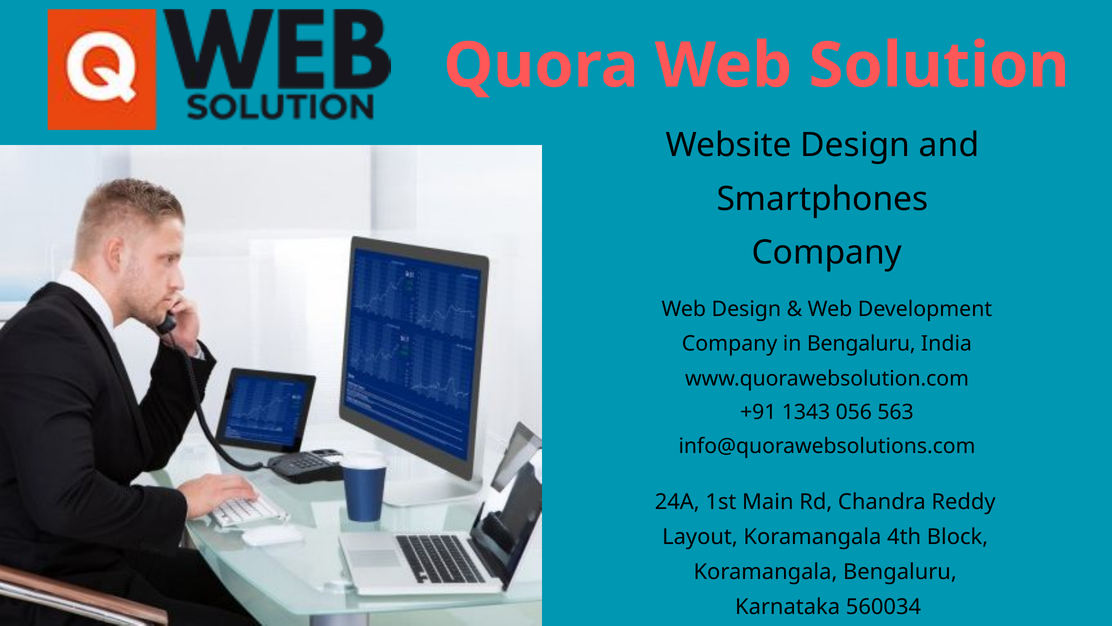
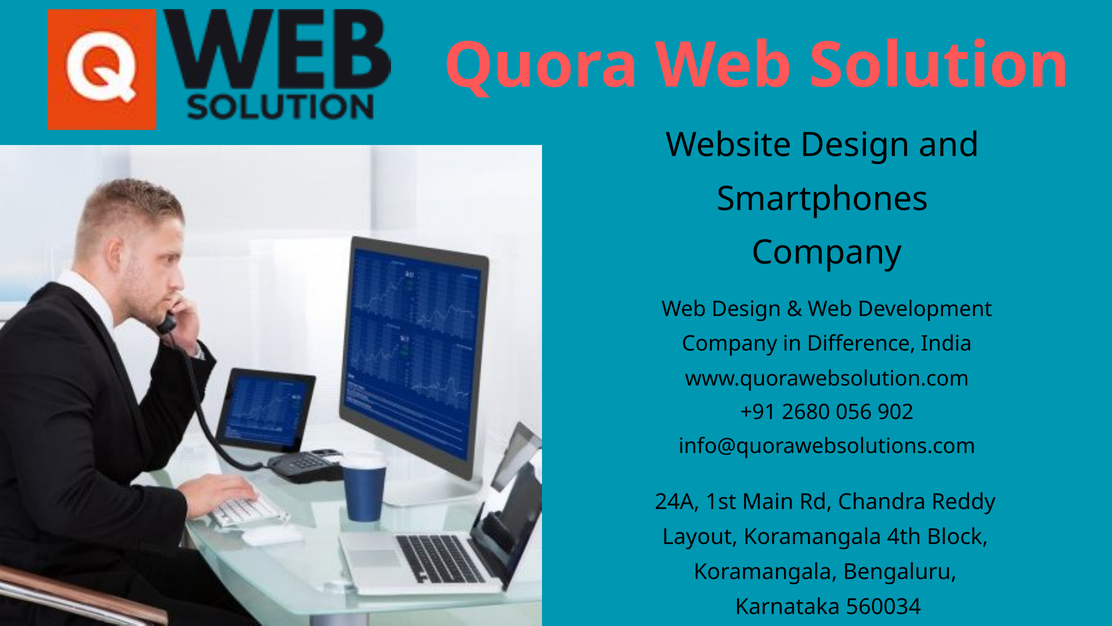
in Bengaluru: Bengaluru -> Difference
1343: 1343 -> 2680
563: 563 -> 902
